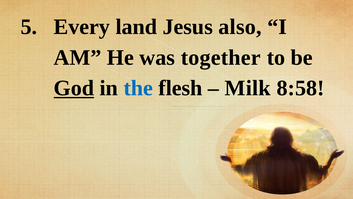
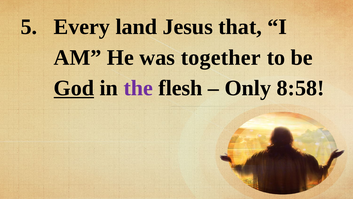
also: also -> that
the colour: blue -> purple
Milk: Milk -> Only
